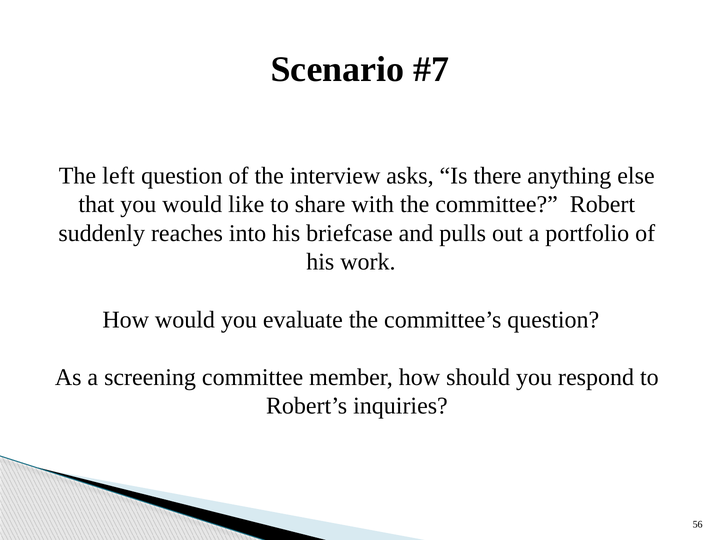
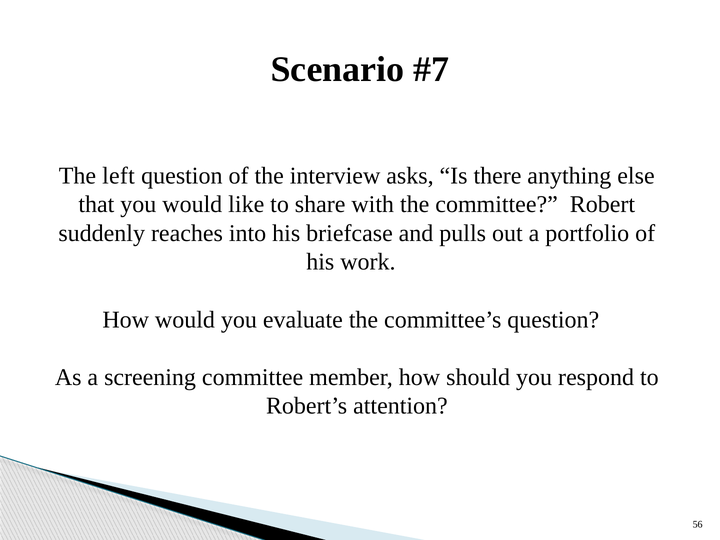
inquiries: inquiries -> attention
